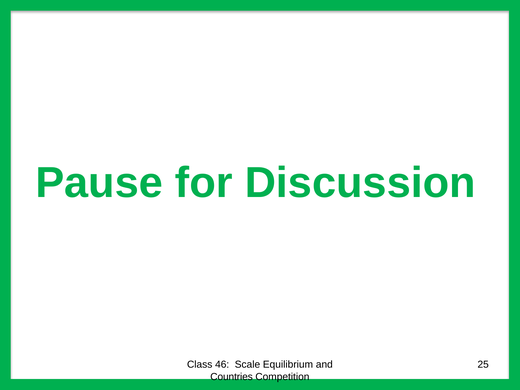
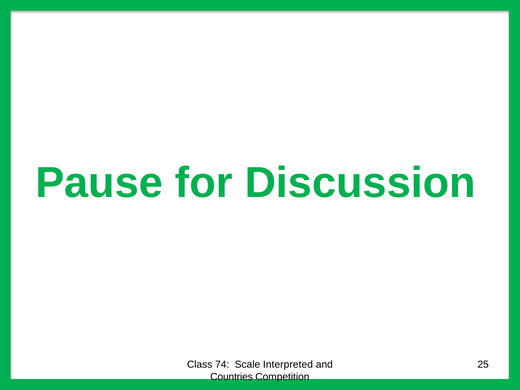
46: 46 -> 74
Equilibrium: Equilibrium -> Interpreted
